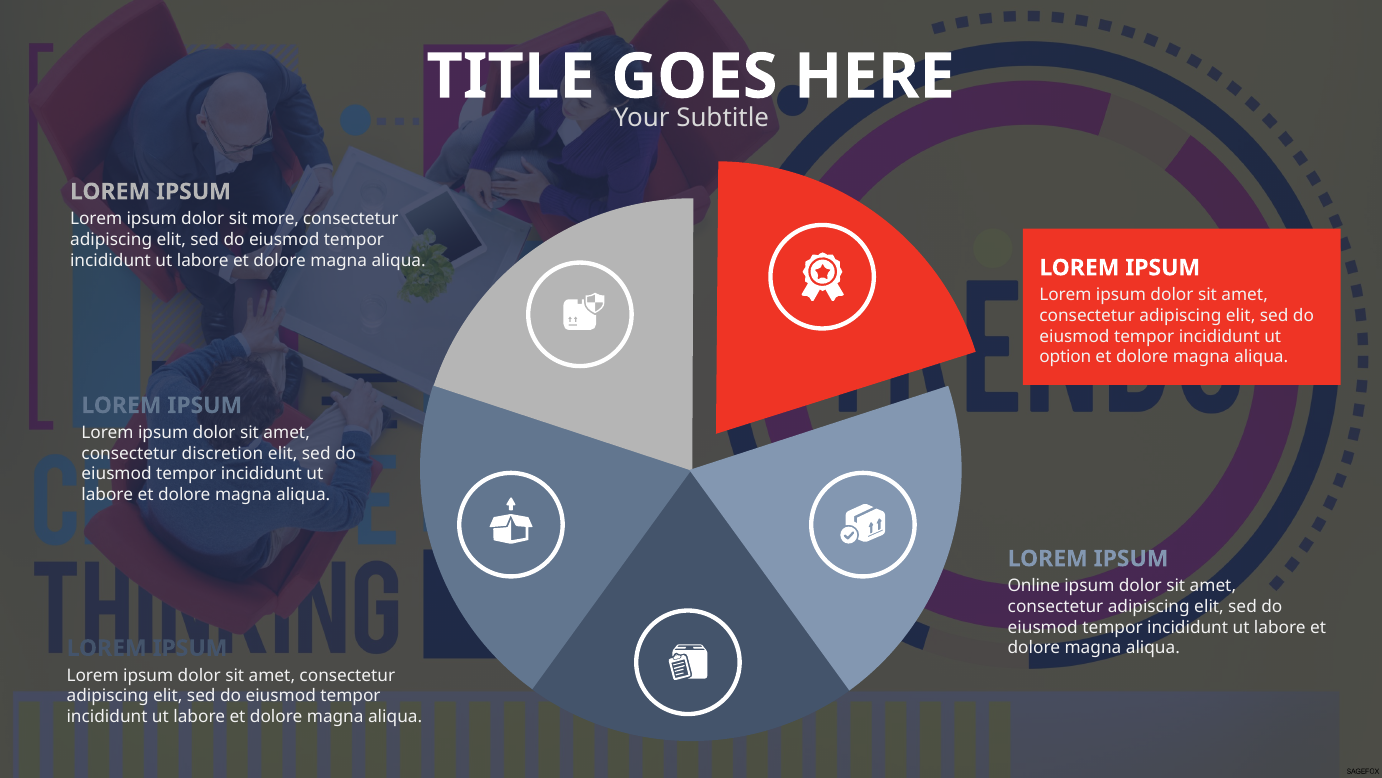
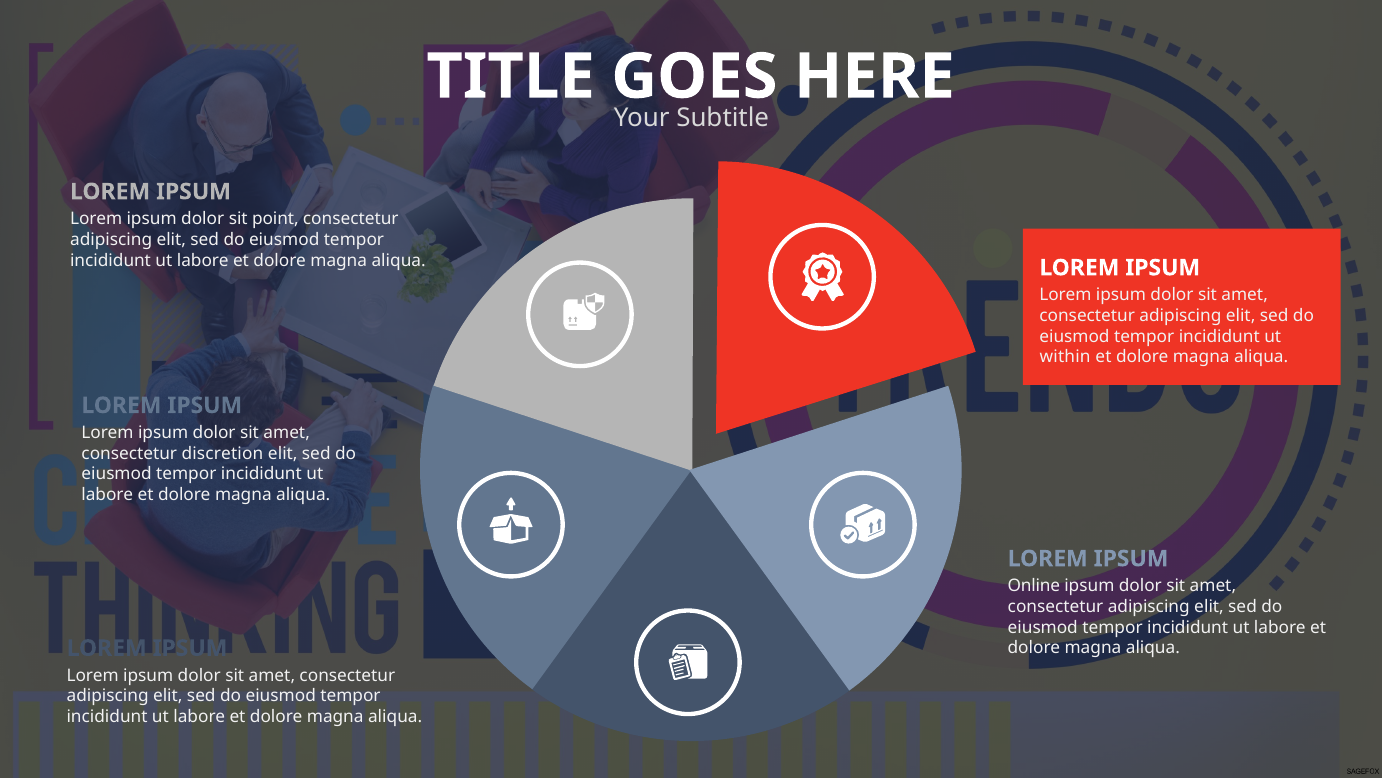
more: more -> point
option: option -> within
